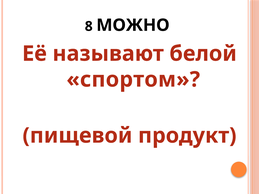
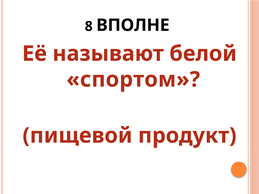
МОЖНО: МОЖНО -> ВПОЛНЕ
